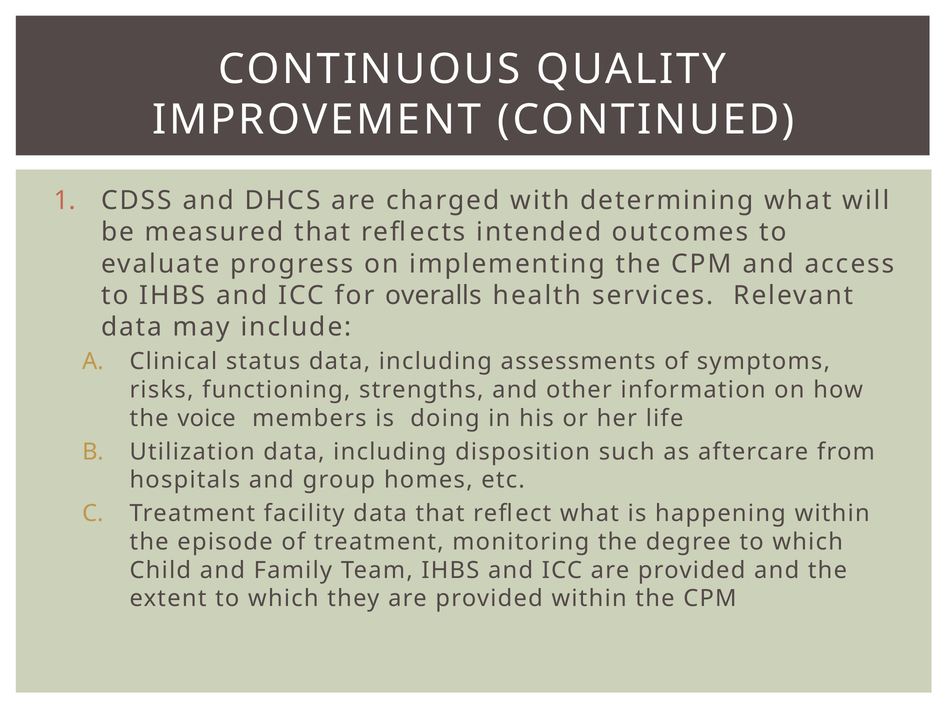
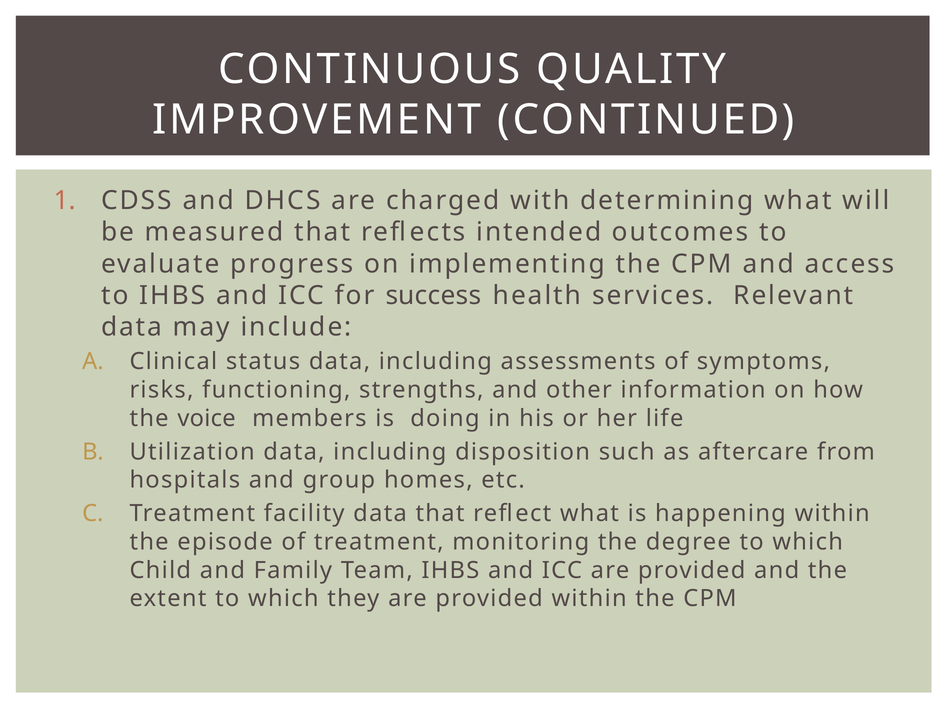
overalls: overalls -> success
